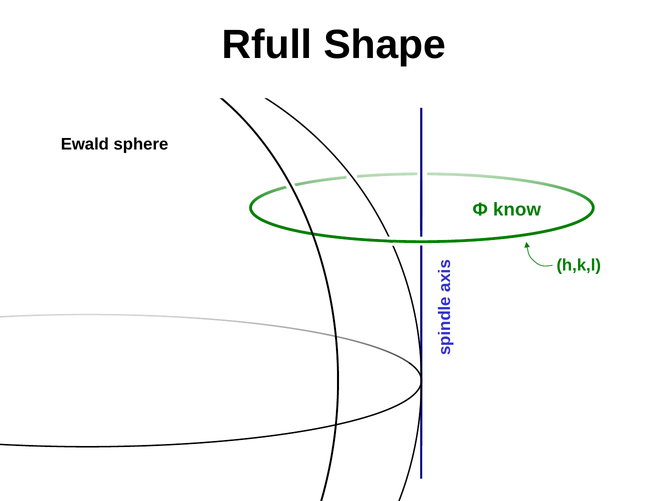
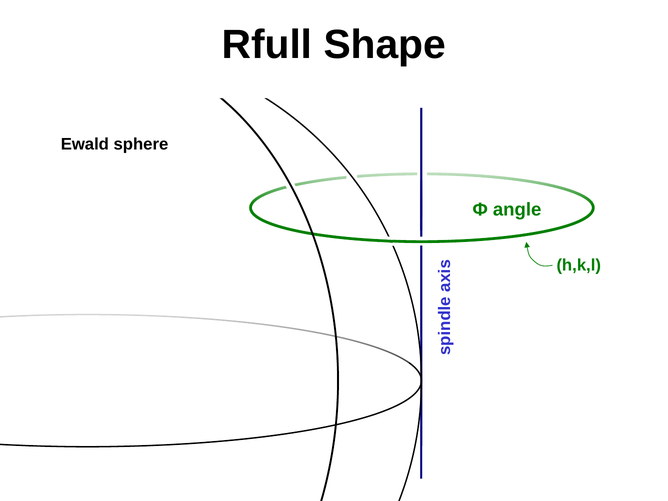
know: know -> angle
